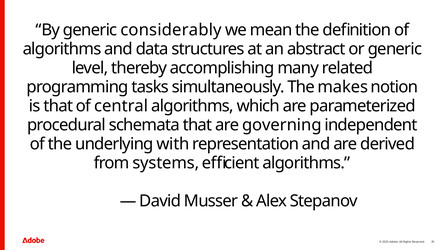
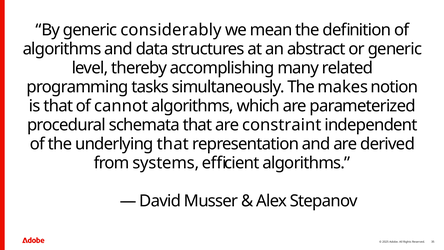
central: central -> cannot
governing: governing -> constraint
underlying with: with -> that
